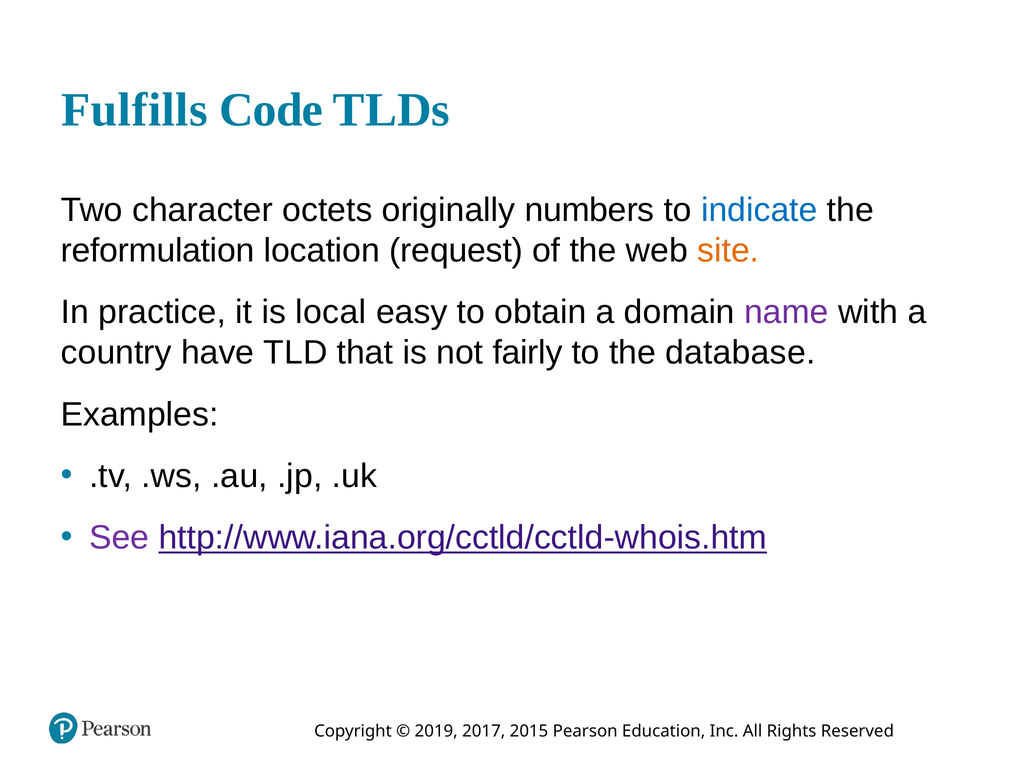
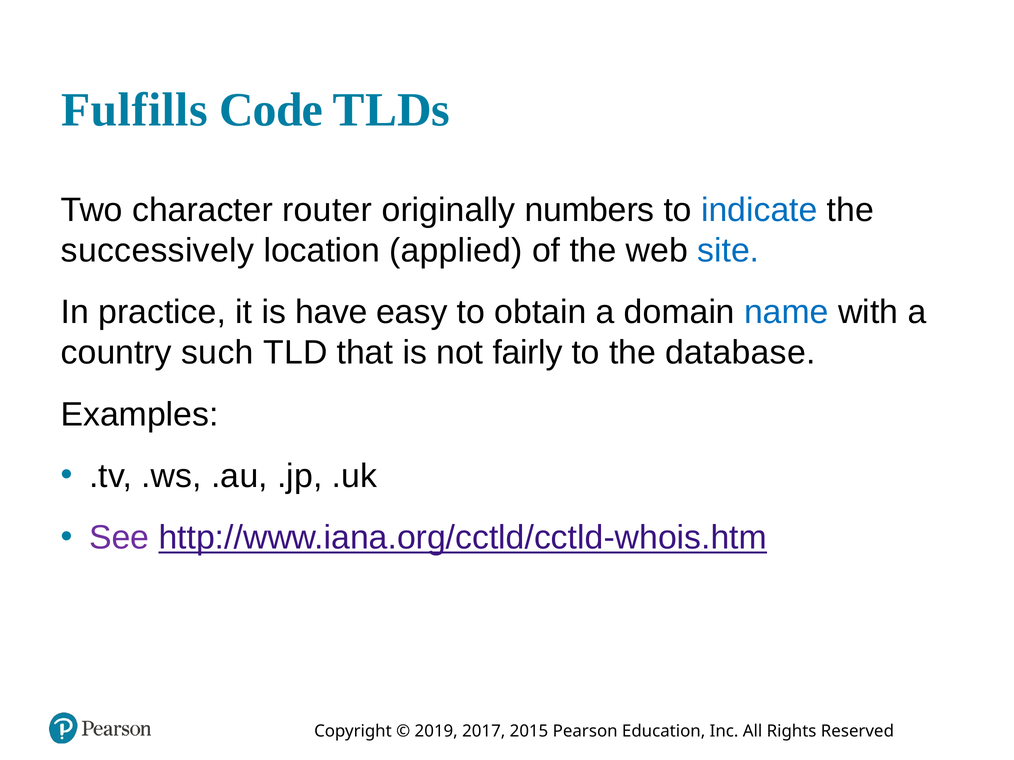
octets: octets -> router
reformulation: reformulation -> successively
request: request -> applied
site colour: orange -> blue
local: local -> have
name colour: purple -> blue
have: have -> such
